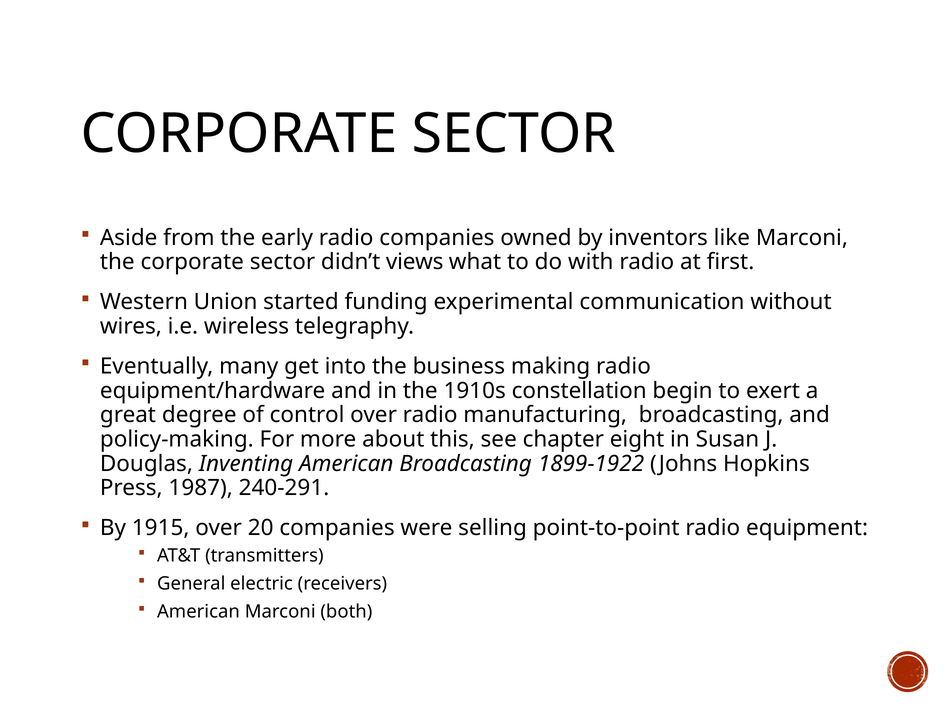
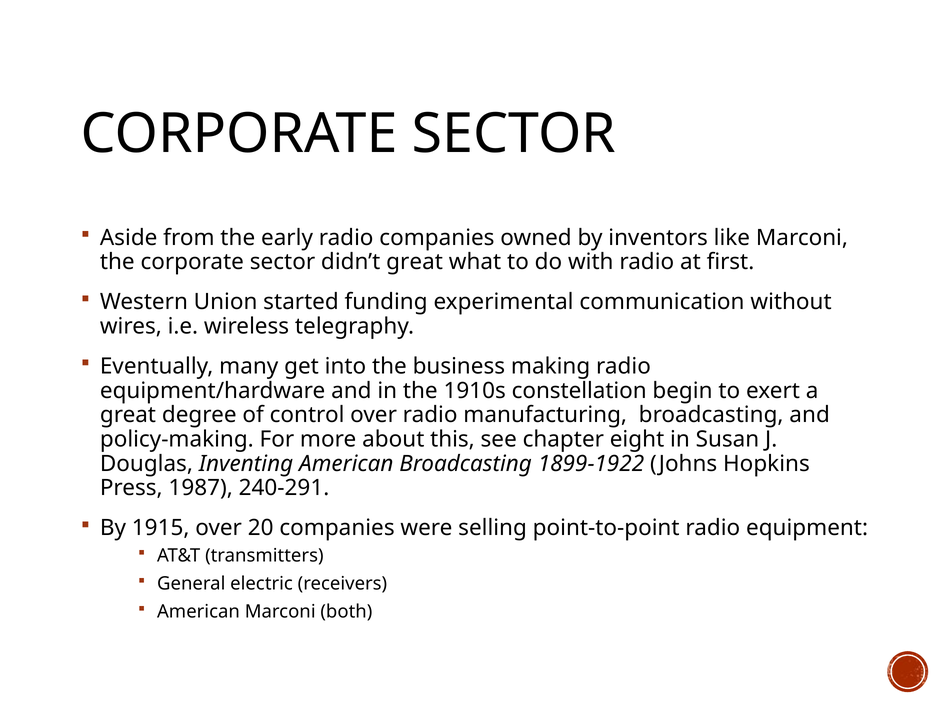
didn’t views: views -> great
